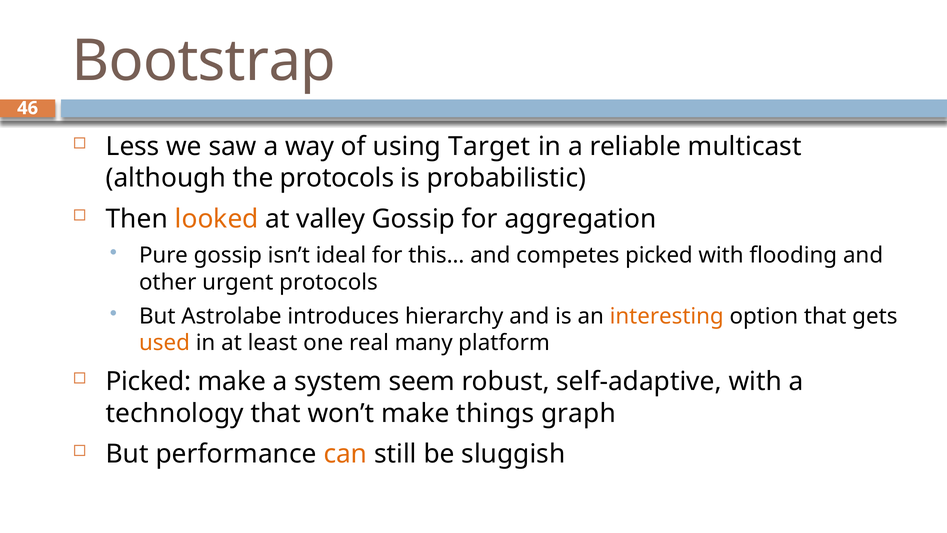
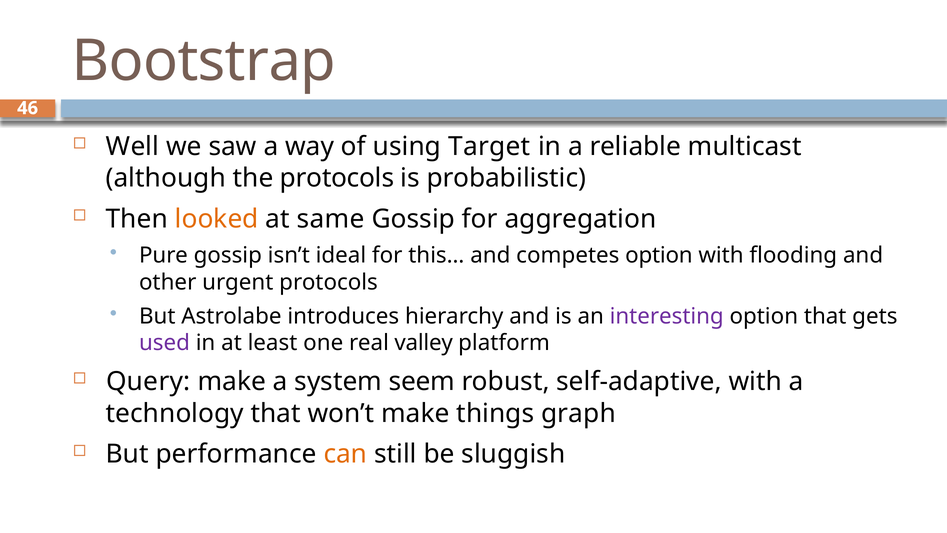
Less: Less -> Well
valley: valley -> same
competes picked: picked -> option
interesting colour: orange -> purple
used colour: orange -> purple
many: many -> valley
Picked at (148, 382): Picked -> Query
